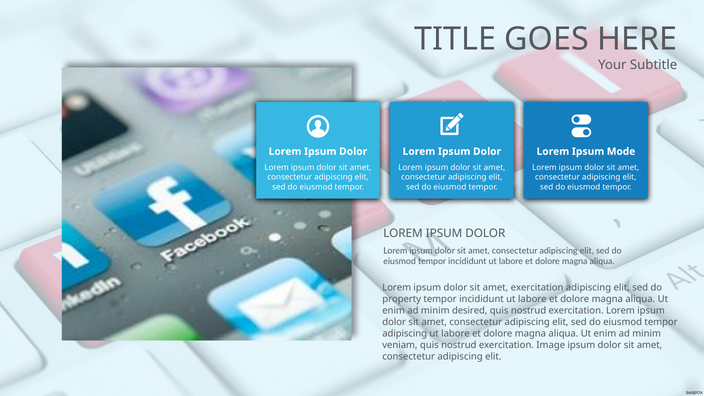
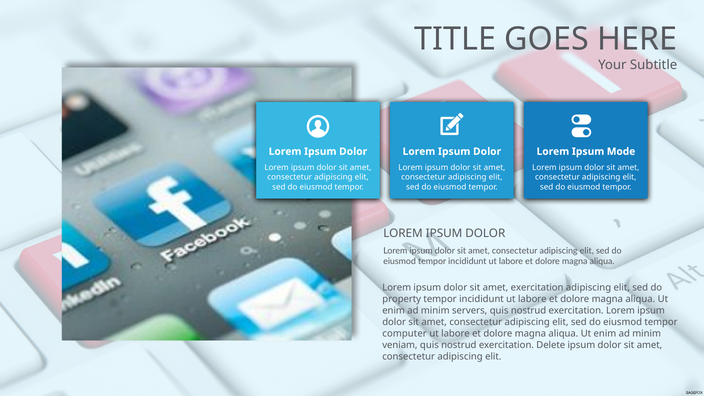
desired: desired -> servers
adipiscing at (405, 334): adipiscing -> computer
Image: Image -> Delete
